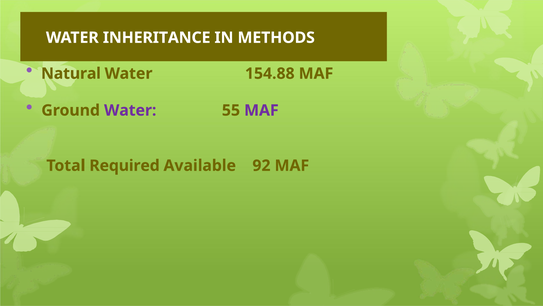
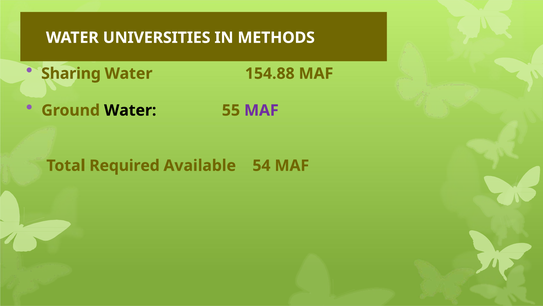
INHERITANCE: INHERITANCE -> UNIVERSITIES
Natural: Natural -> Sharing
Water at (130, 110) colour: purple -> black
92: 92 -> 54
